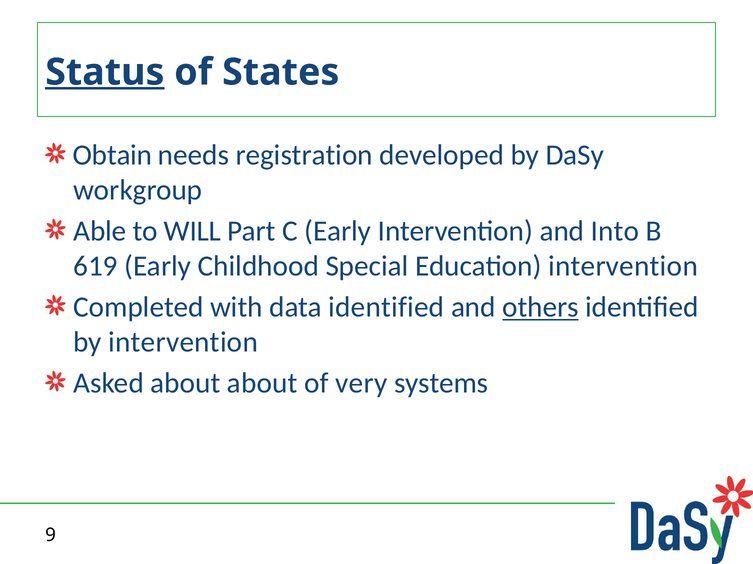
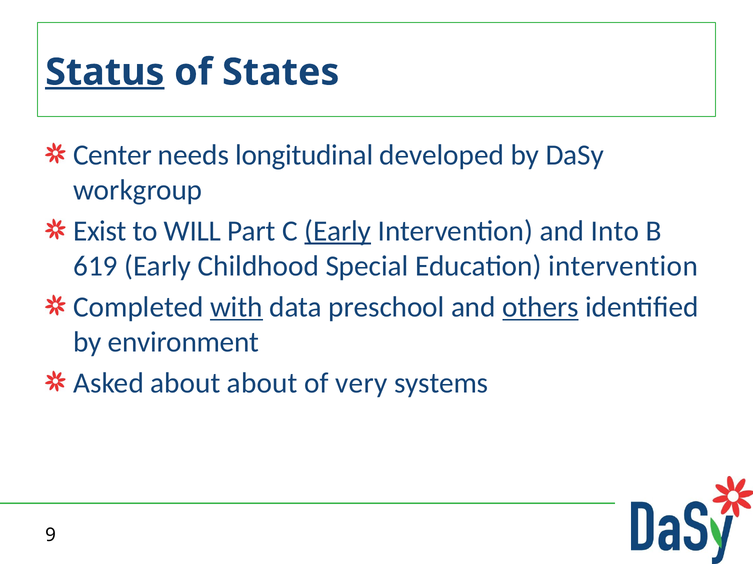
Obtain: Obtain -> Center
registration: registration -> longitudinal
Able: Able -> Exist
Early at (338, 231) underline: none -> present
with underline: none -> present
data identified: identified -> preschool
by intervention: intervention -> environment
